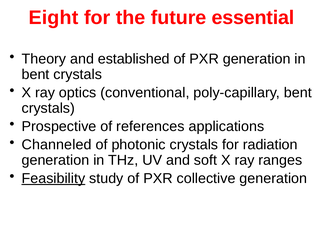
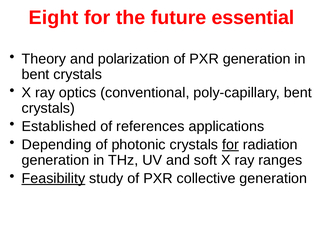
established: established -> polarization
Prospective: Prospective -> Established
Channeled: Channeled -> Depending
for at (230, 145) underline: none -> present
